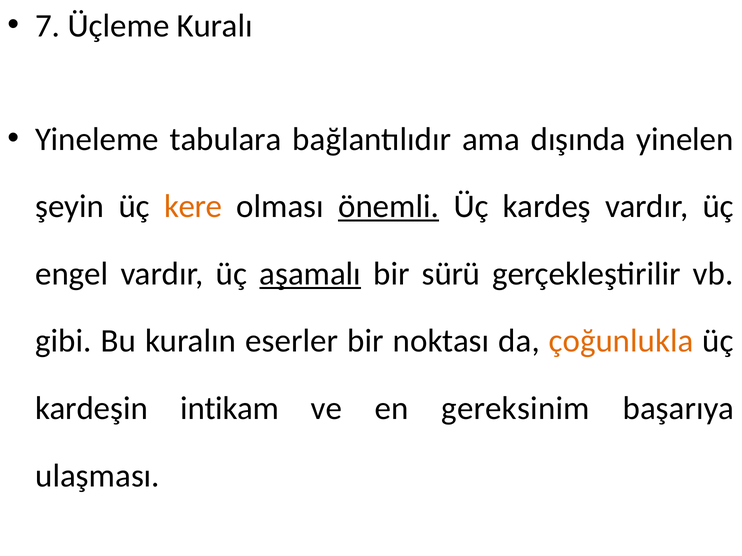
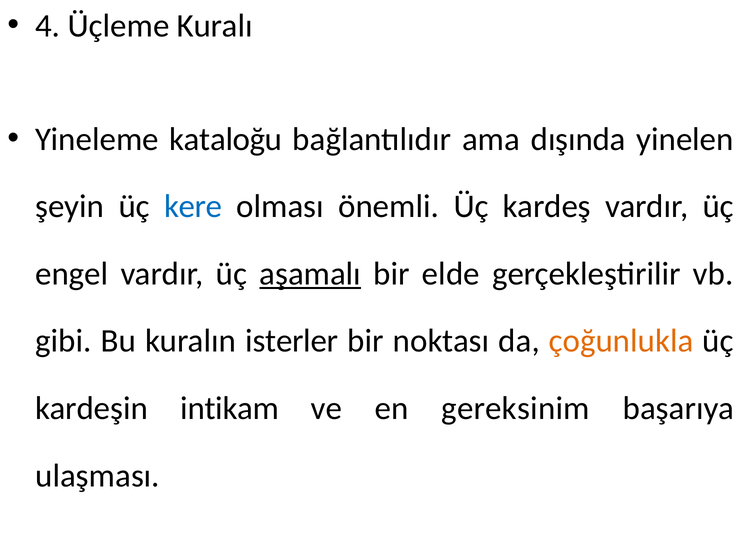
7: 7 -> 4
tabulara: tabulara -> kataloğu
kere colour: orange -> blue
önemli underline: present -> none
sürü: sürü -> elde
eserler: eserler -> isterler
